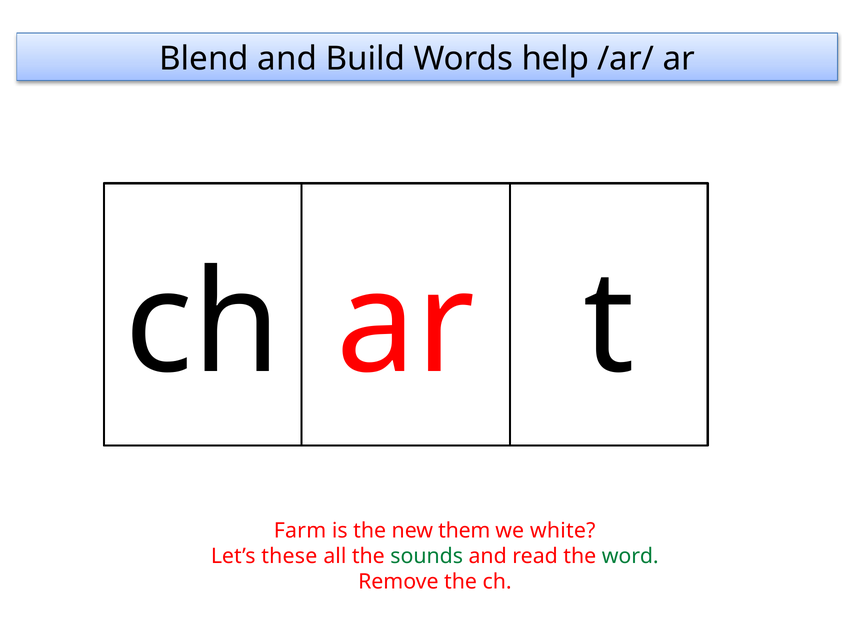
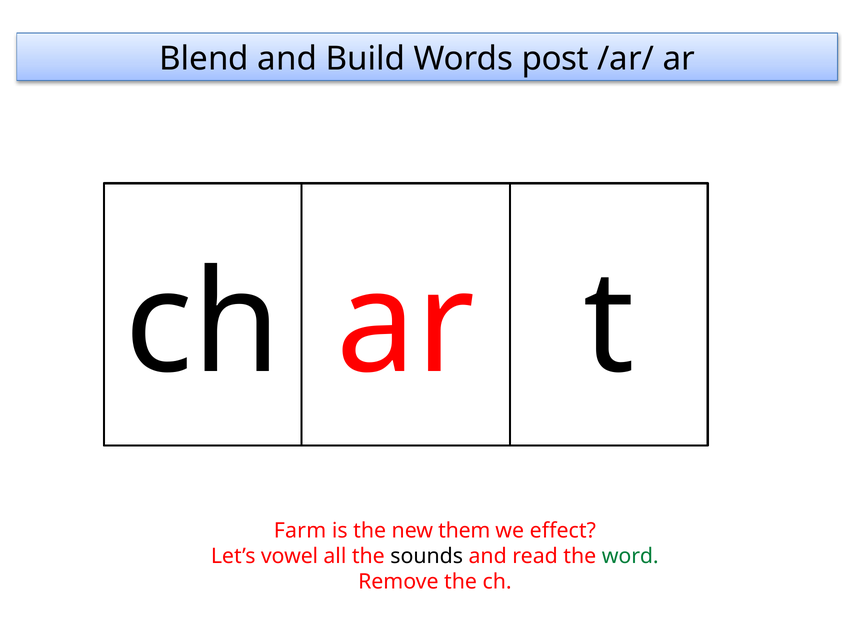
help: help -> post
white: white -> effect
these: these -> vowel
sounds colour: green -> black
